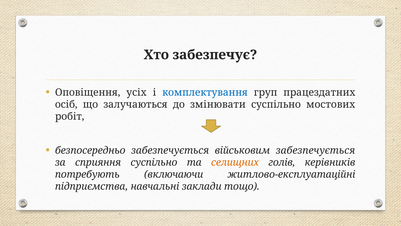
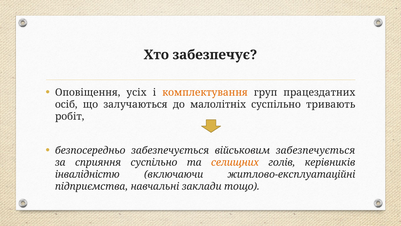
комплектування colour: blue -> orange
змінювати: змінювати -> малолітніх
мостових: мостових -> тривають
потребують: потребують -> інвалідністю
